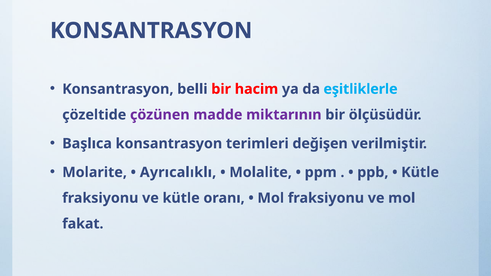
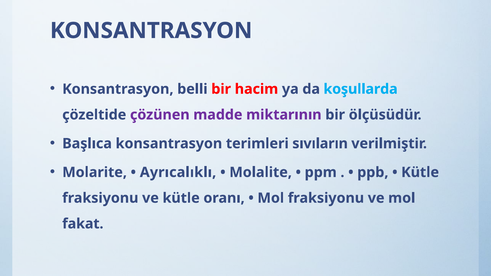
eşitliklerle: eşitliklerle -> koşullarda
değişen: değişen -> sıvıların
